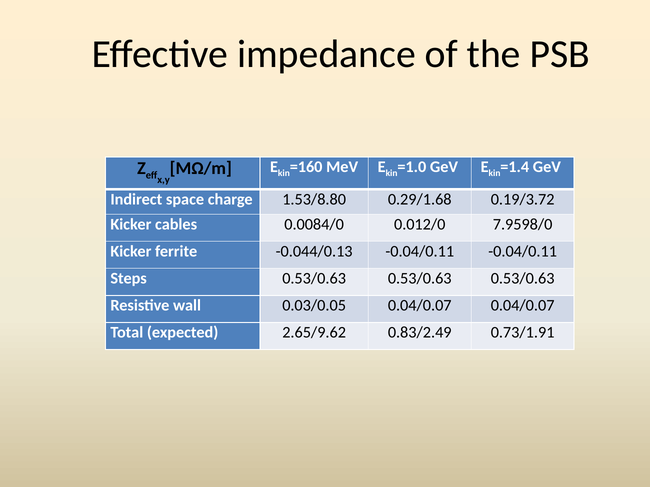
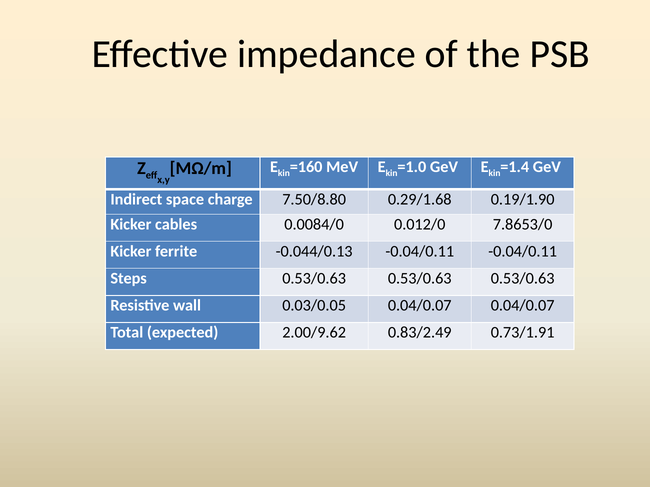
1.53/8.80: 1.53/8.80 -> 7.50/8.80
0.19/3.72: 0.19/3.72 -> 0.19/1.90
7.9598/0: 7.9598/0 -> 7.8653/0
2.65/9.62: 2.65/9.62 -> 2.00/9.62
